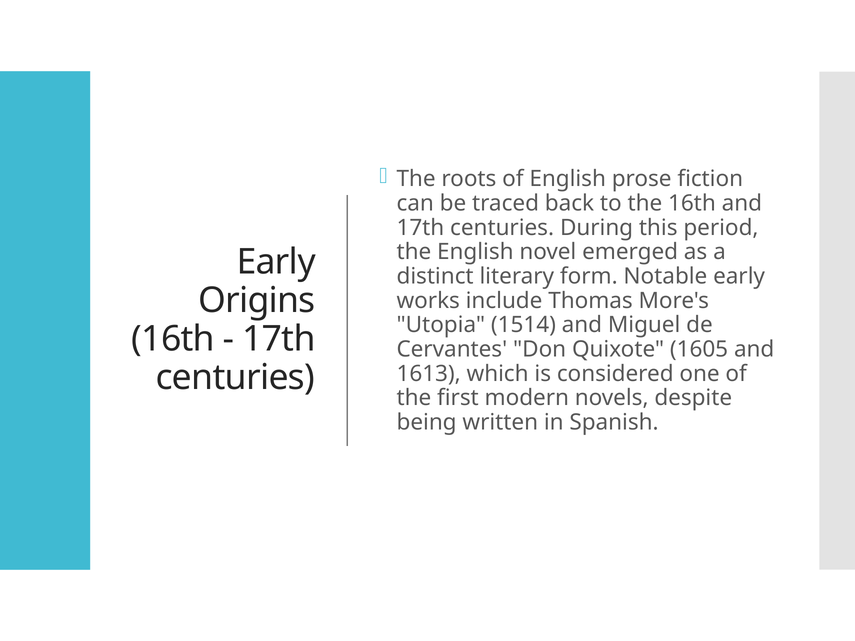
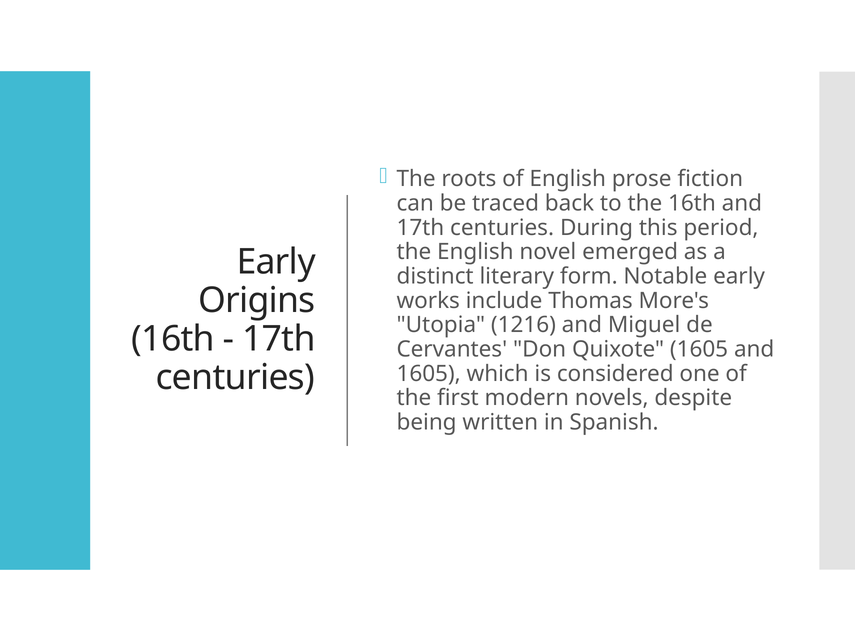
1514: 1514 -> 1216
1613 at (429, 374): 1613 -> 1605
